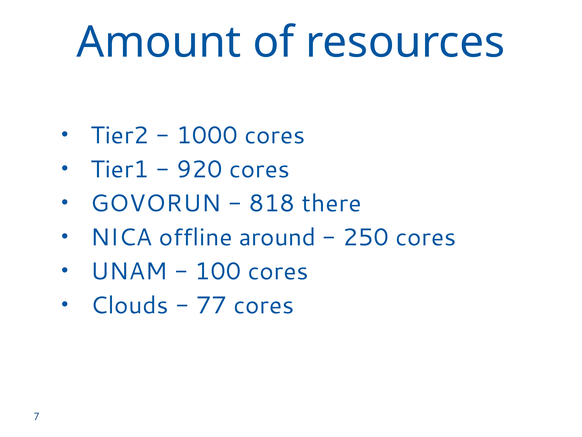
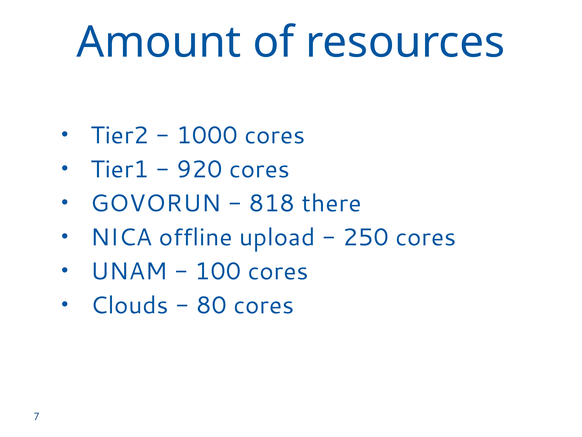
around: around -> upload
77: 77 -> 80
